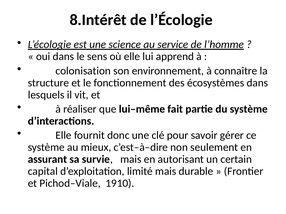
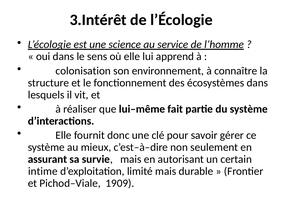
8.Intérêt: 8.Intérêt -> 3.Intérêt
capital: capital -> intime
1910: 1910 -> 1909
